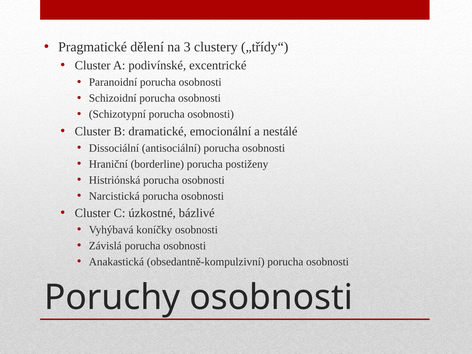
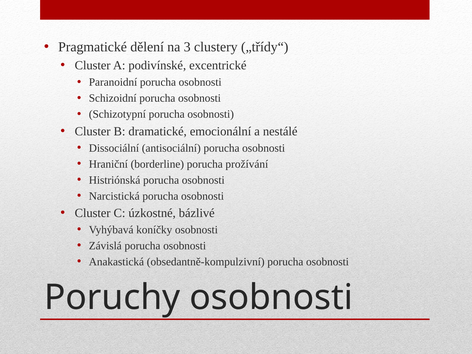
postiženy: postiženy -> prožívání
